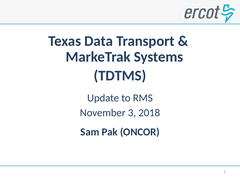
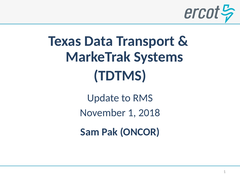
November 3: 3 -> 1
